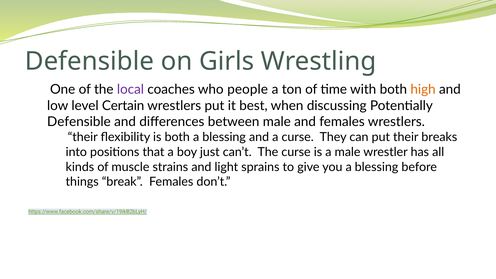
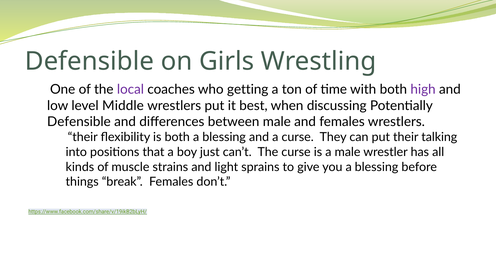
people: people -> getting
high colour: orange -> purple
Certain: Certain -> Middle
breaks: breaks -> talking
